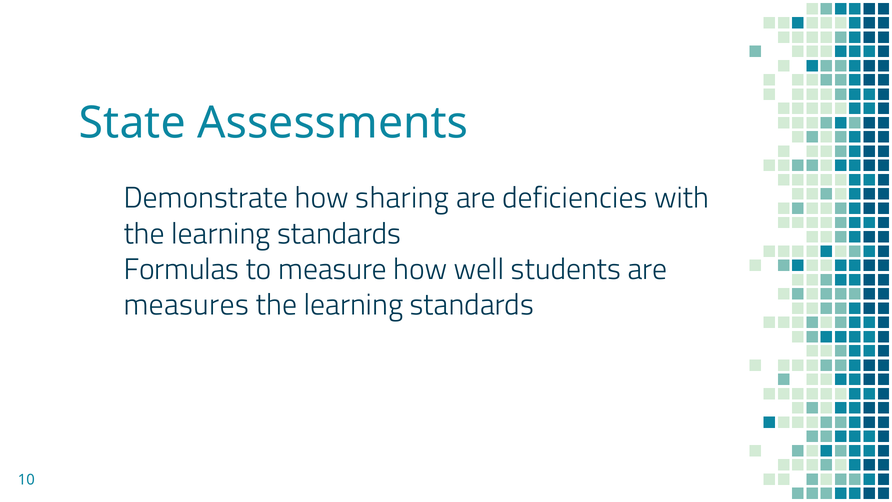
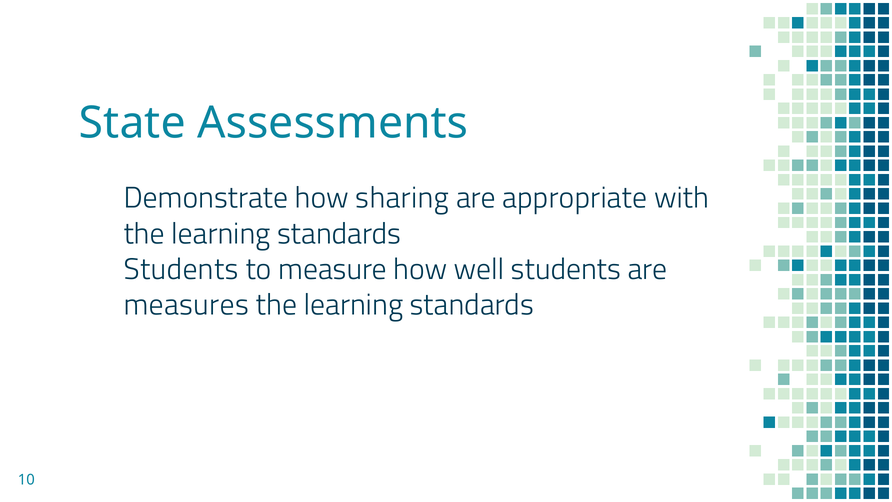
deficiencies: deficiencies -> appropriate
Formulas at (181, 269): Formulas -> Students
